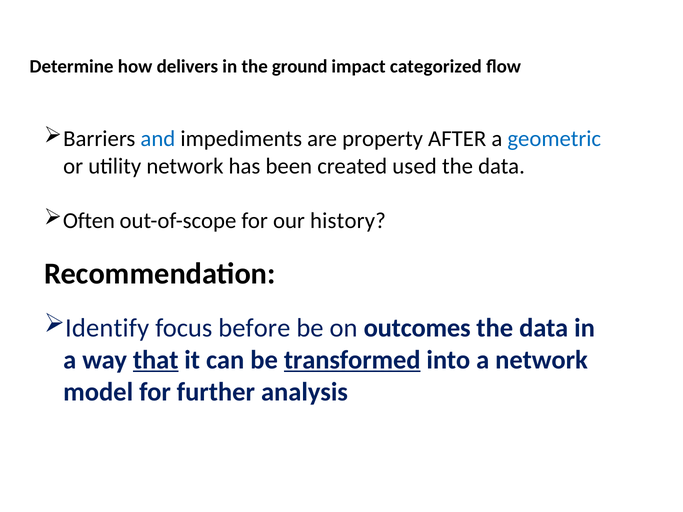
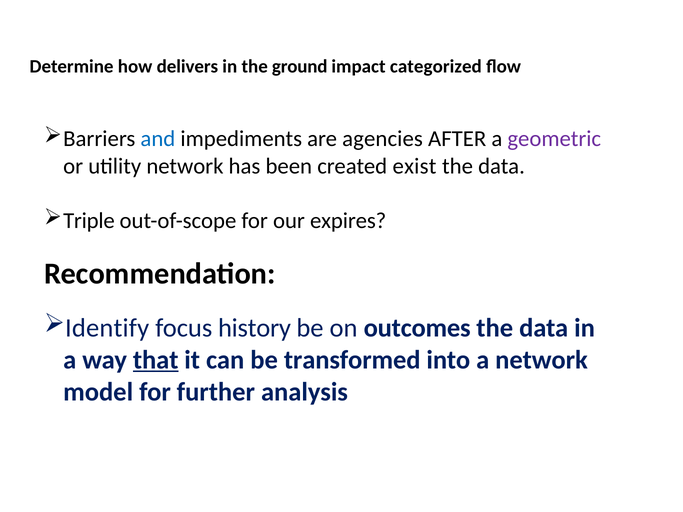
property: property -> agencies
geometric colour: blue -> purple
used: used -> exist
Often: Often -> Triple
history: history -> expires
before: before -> history
transformed underline: present -> none
